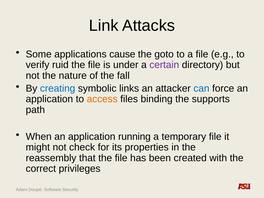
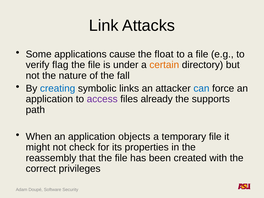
goto: goto -> float
ruid: ruid -> flag
certain colour: purple -> orange
access colour: orange -> purple
binding: binding -> already
running: running -> objects
